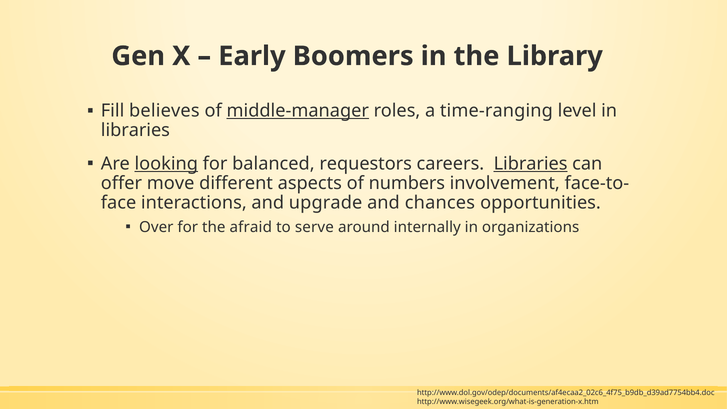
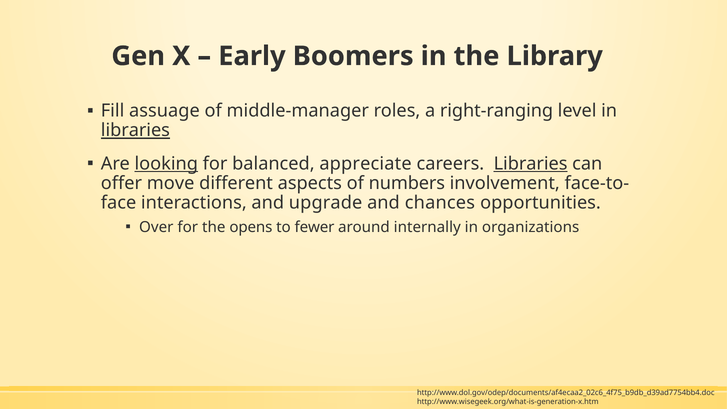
believes: believes -> assuage
middle-manager underline: present -> none
time-ranging: time-ranging -> right-ranging
libraries at (135, 130) underline: none -> present
requestors: requestors -> appreciate
afraid: afraid -> opens
serve: serve -> fewer
